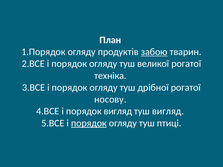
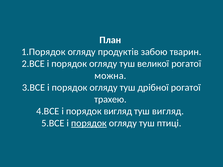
забою underline: present -> none
техніка: техніка -> можна
носову: носову -> трахею
